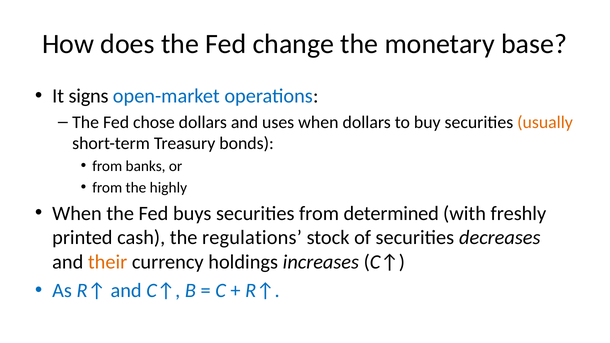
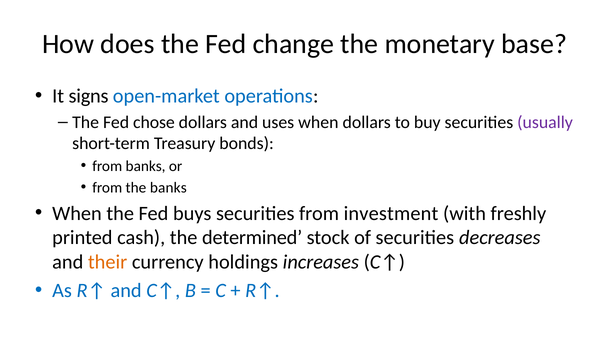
usually colour: orange -> purple
the highly: highly -> banks
determined: determined -> investment
regulations: regulations -> determined
